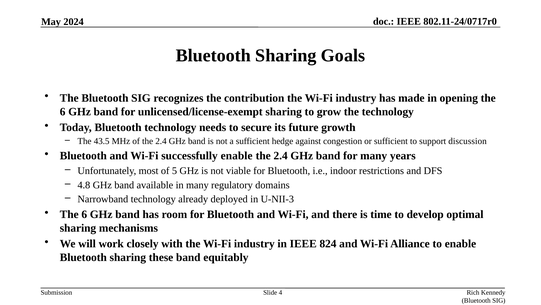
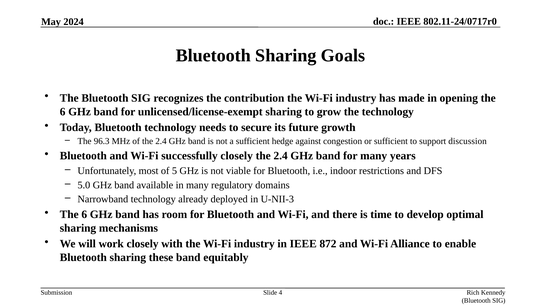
43.5: 43.5 -> 96.3
successfully enable: enable -> closely
4.8: 4.8 -> 5.0
824: 824 -> 872
